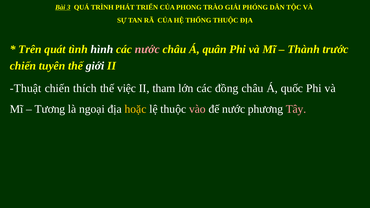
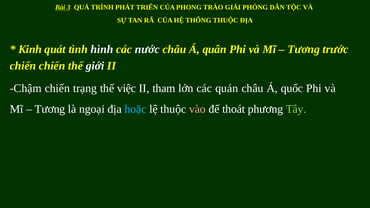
Trên: Trên -> Kinh
nước at (147, 49) colour: pink -> white
Thành at (304, 49): Thành -> Tương
chiến tuyên: tuyên -> chiến
Thuật: Thuật -> Chậm
thích: thích -> trạng
đồng: đồng -> quán
hoặc colour: yellow -> light blue
đế nước: nước -> thoát
Tây colour: pink -> light green
